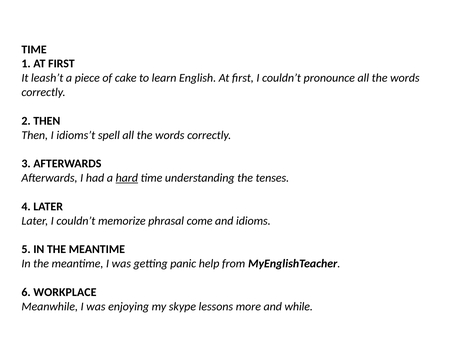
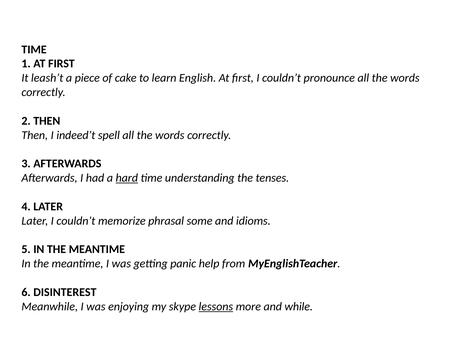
idioms’t: idioms’t -> indeed’t
come: come -> some
WORKPLACE: WORKPLACE -> DISINTEREST
lessons underline: none -> present
